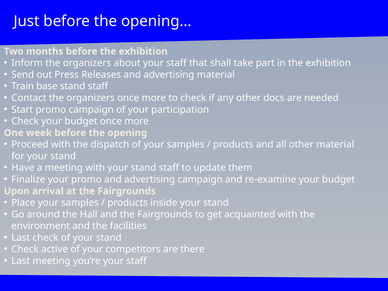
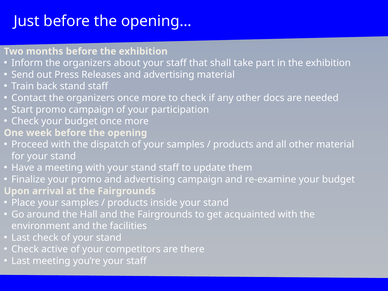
base: base -> back
